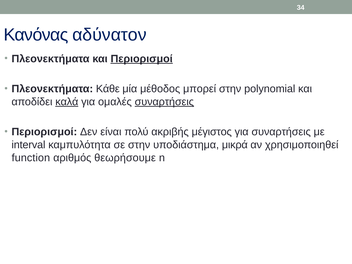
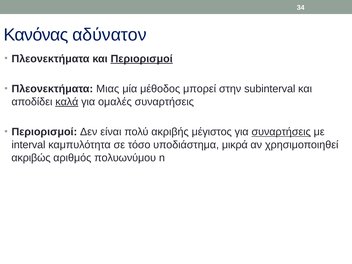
Κάθε: Κάθε -> Μιας
polynomial: polynomial -> subinterval
συναρτήσεις at (164, 102) underline: present -> none
συναρτήσεις at (281, 132) underline: none -> present
σε στην: στην -> τόσο
function: function -> ακριβώς
θεωρήσουμε: θεωρήσουμε -> πολυωνύμου
